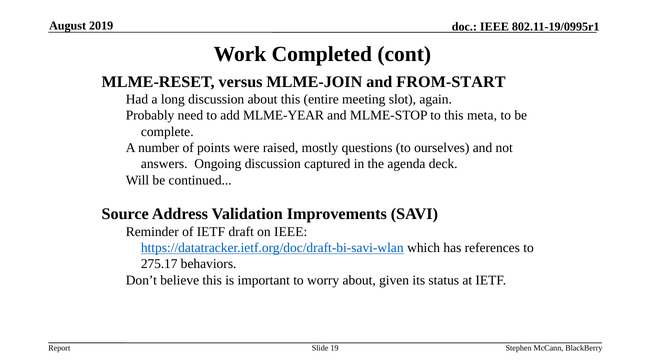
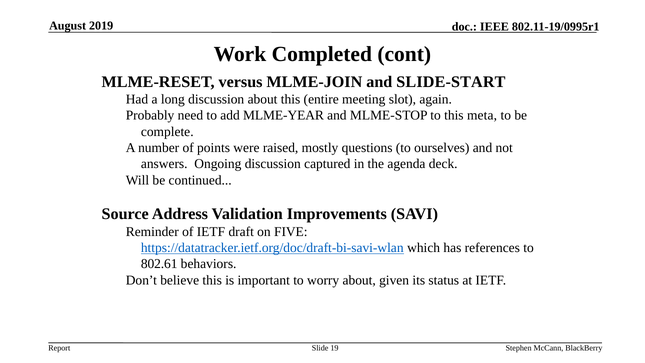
FROM-START: FROM-START -> SLIDE-START
on IEEE: IEEE -> FIVE
275.17: 275.17 -> 802.61
